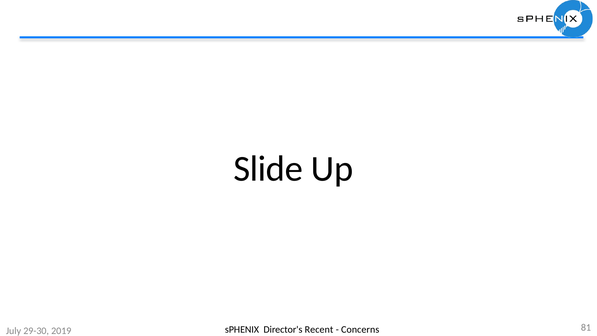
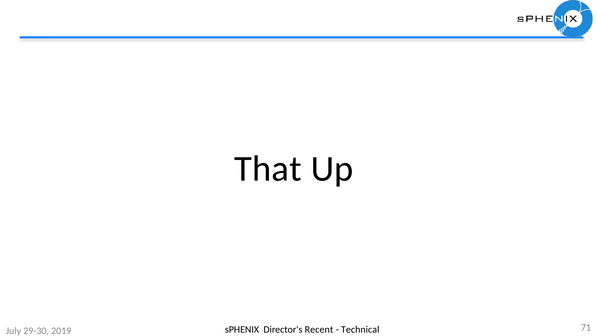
Slide: Slide -> That
Concerns: Concerns -> Technical
81: 81 -> 71
